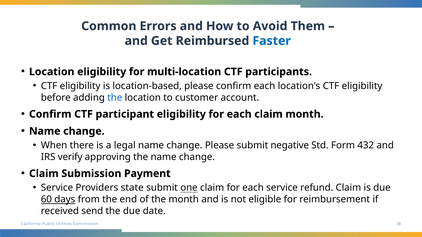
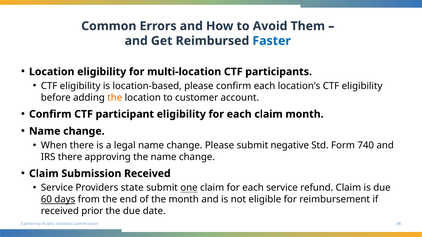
the at (115, 98) colour: blue -> orange
432: 432 -> 740
IRS verify: verify -> there
Submission Payment: Payment -> Received
send: send -> prior
